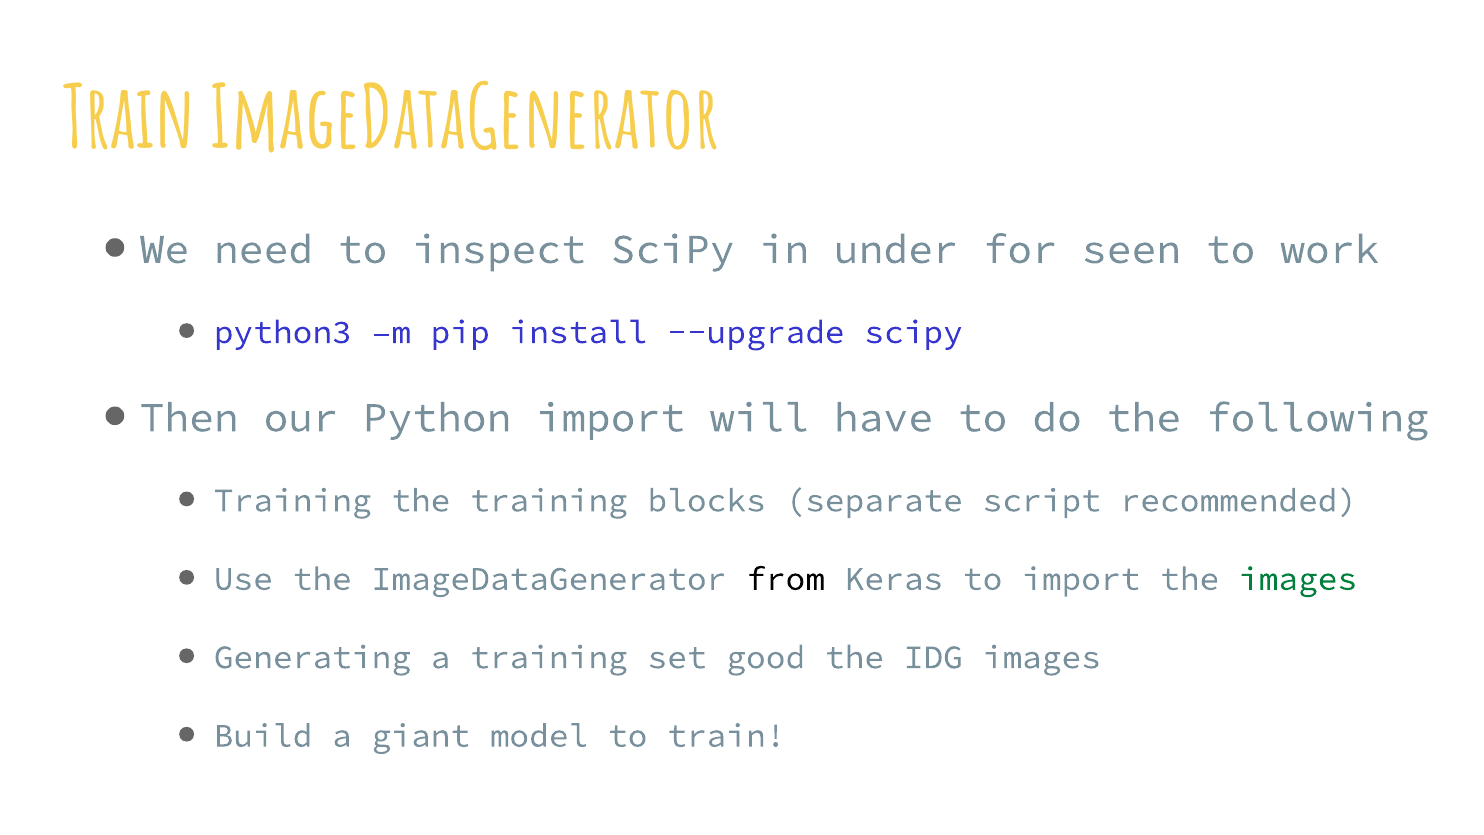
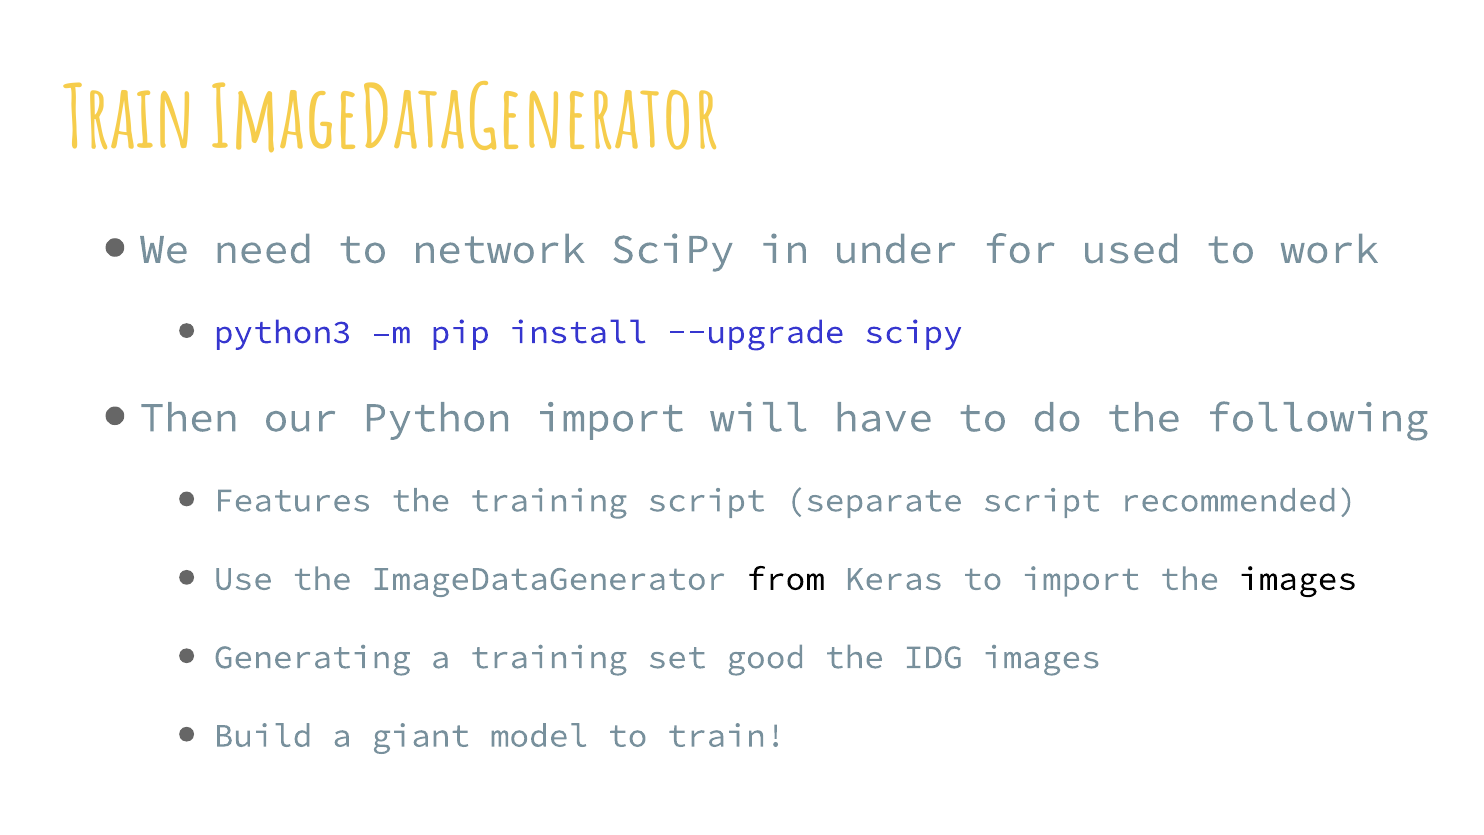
inspect: inspect -> network
seen: seen -> used
Training at (293, 500): Training -> Features
training blocks: blocks -> script
images at (1298, 579) colour: green -> black
